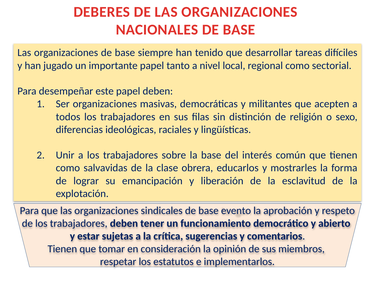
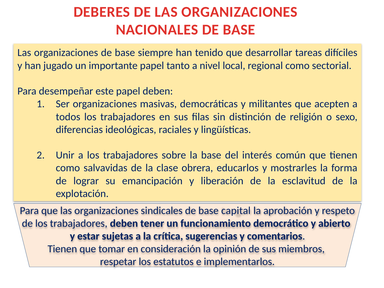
evento: evento -> capital
